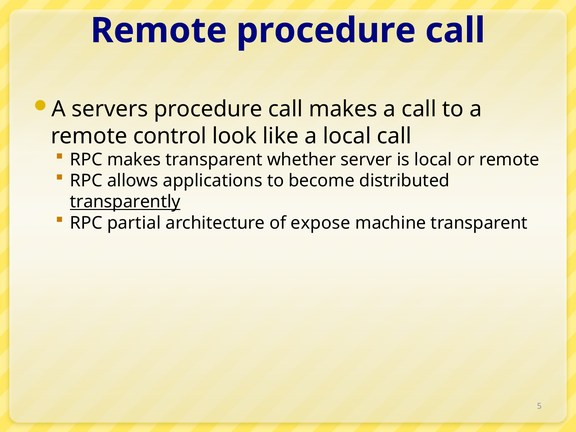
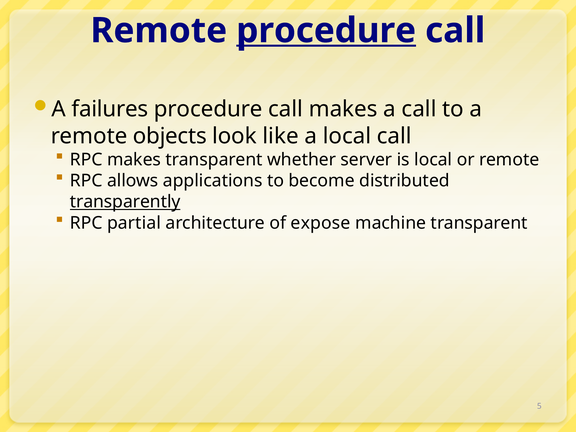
procedure at (326, 31) underline: none -> present
servers: servers -> failures
control: control -> objects
